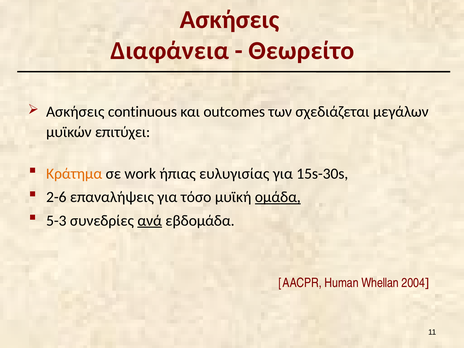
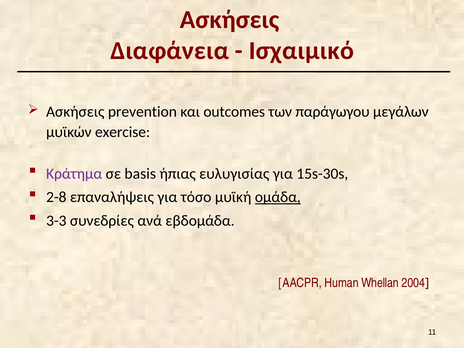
Θεωρείτο: Θεωρείτο -> Ισχαιμικό
continuous: continuous -> prevention
σχεδιάζεται: σχεδιάζεται -> παράγωγου
επιτύχει: επιτύχει -> exercise
Κράτημα colour: orange -> purple
work: work -> basis
2-6: 2-6 -> 2-8
5-3: 5-3 -> 3-3
ανά underline: present -> none
